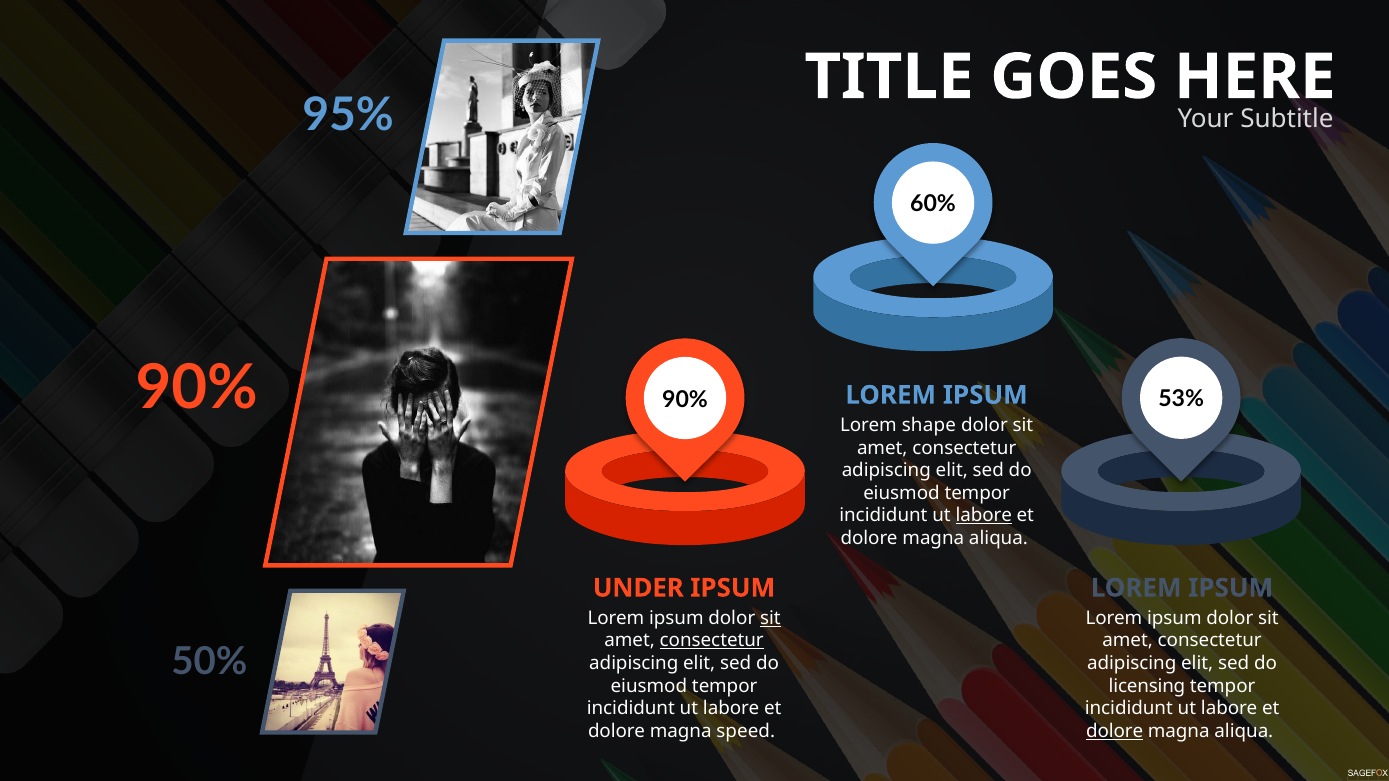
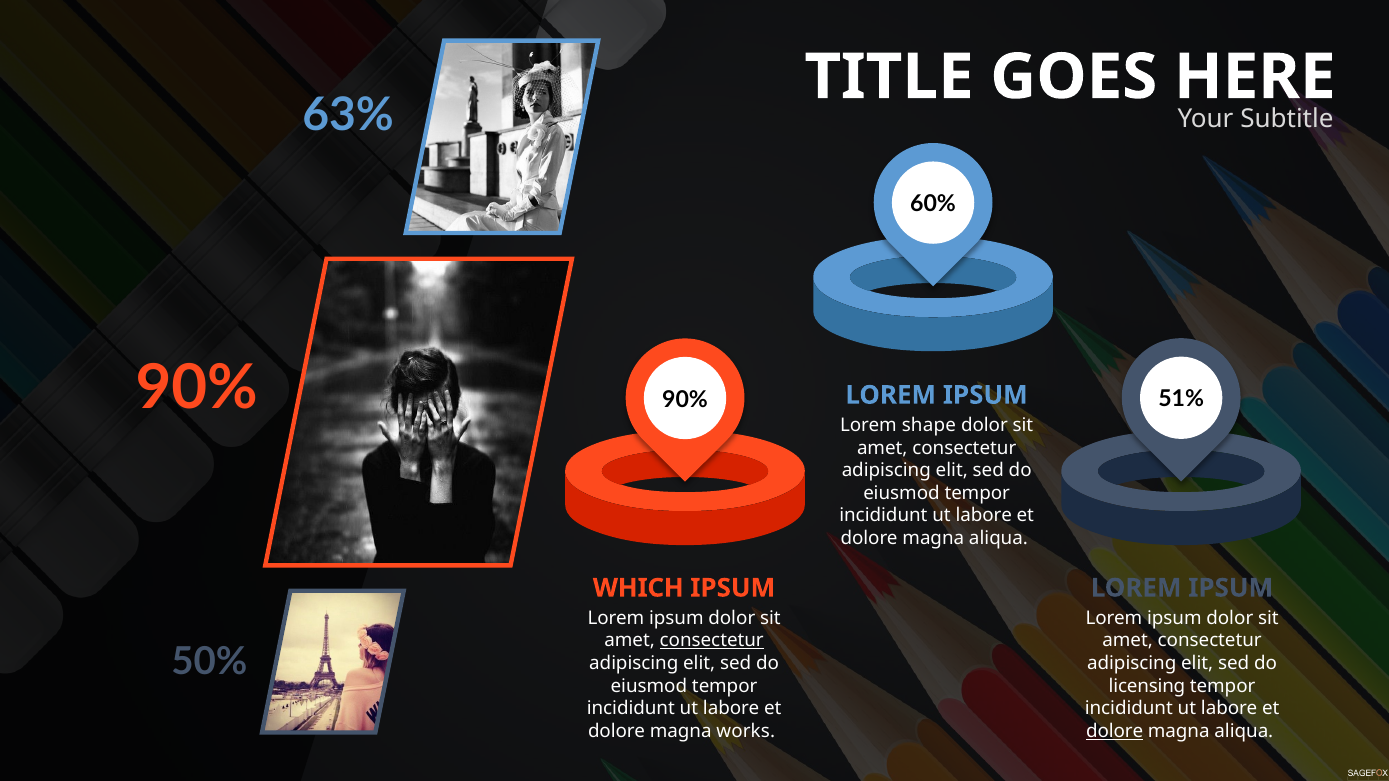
95%: 95% -> 63%
53%: 53% -> 51%
labore at (984, 516) underline: present -> none
UNDER: UNDER -> WHICH
sit at (770, 618) underline: present -> none
speed: speed -> works
